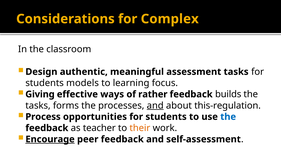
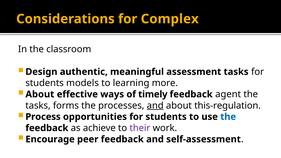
focus: focus -> more
Giving at (40, 94): Giving -> About
rather: rather -> timely
builds: builds -> agent
teacher: teacher -> achieve
their colour: orange -> purple
Encourage underline: present -> none
